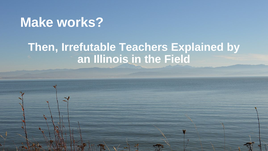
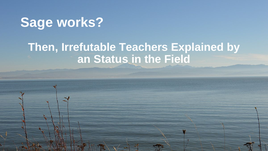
Make: Make -> Sage
Illinois: Illinois -> Status
